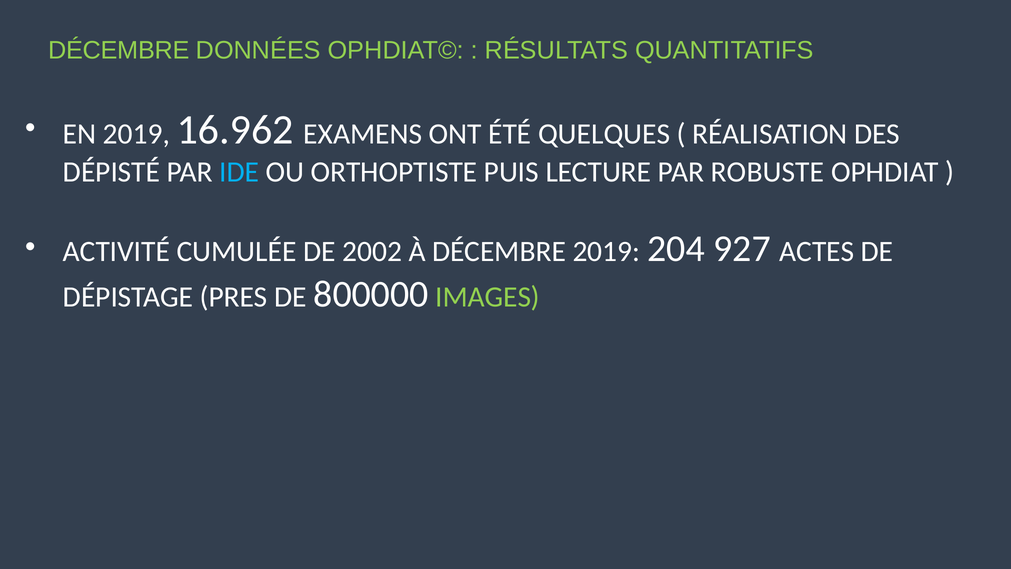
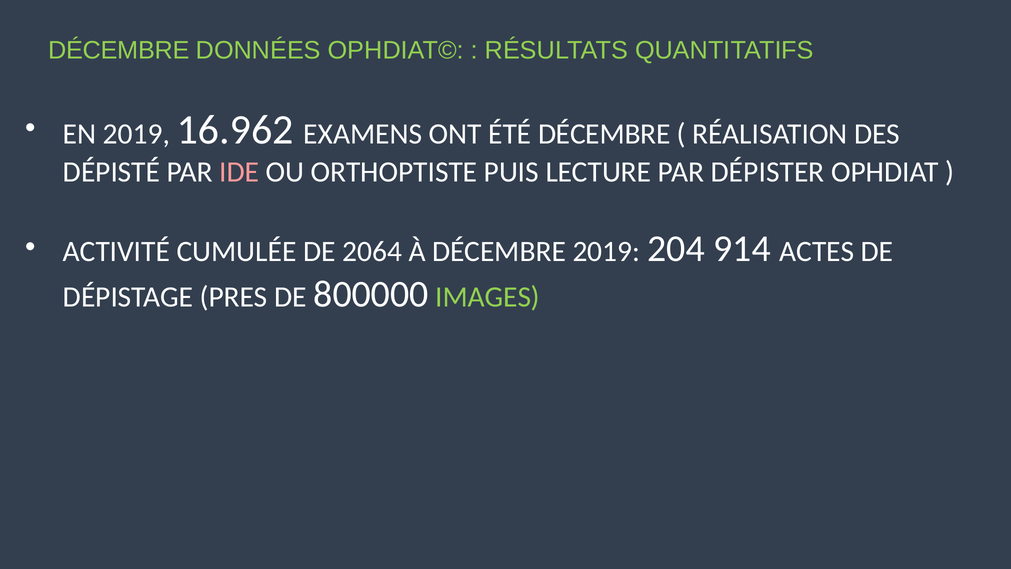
ÉTÉ QUELQUES: QUELQUES -> DÉCEMBRE
IDE colour: light blue -> pink
ROBUSTE: ROBUSTE -> DÉPISTER
2002: 2002 -> 2064
927: 927 -> 914
